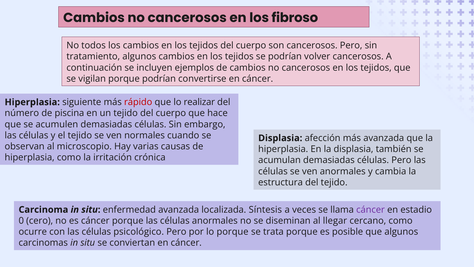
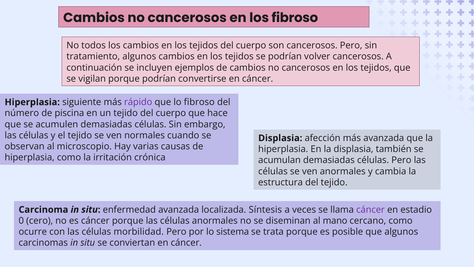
rápido colour: red -> purple
lo realizar: realizar -> fibroso
llegar: llegar -> mano
psicológico: psicológico -> morbilidad
lo porque: porque -> sistema
